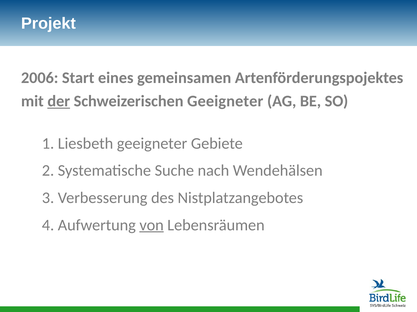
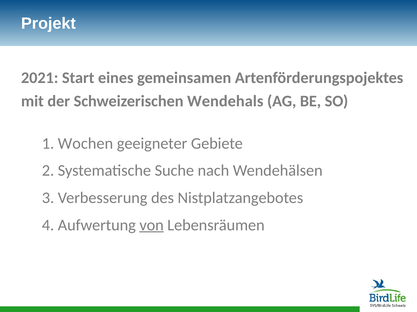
2006: 2006 -> 2021
der underline: present -> none
Schweizerischen Geeigneter: Geeigneter -> Wendehals
Liesbeth: Liesbeth -> Wochen
